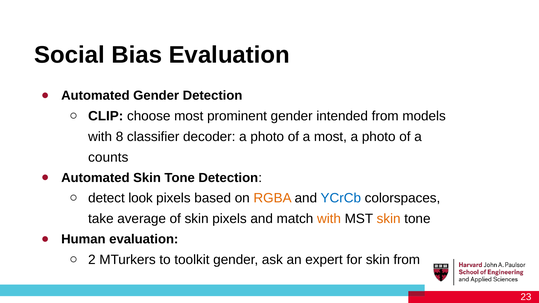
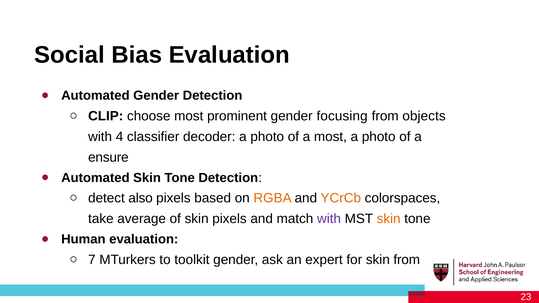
intended: intended -> focusing
models: models -> objects
8: 8 -> 4
counts: counts -> ensure
look: look -> also
YCrCb colour: blue -> orange
with at (329, 219) colour: orange -> purple
2: 2 -> 7
